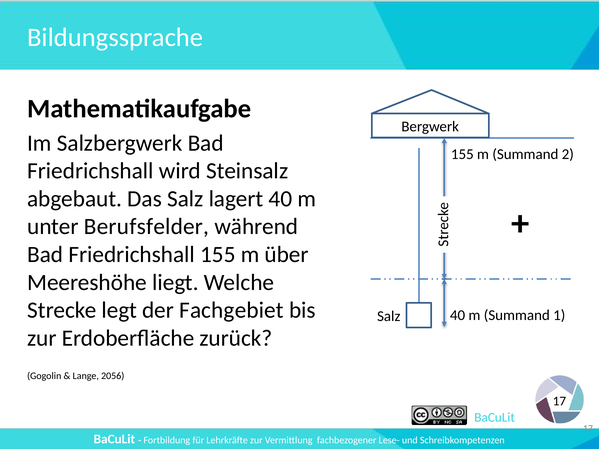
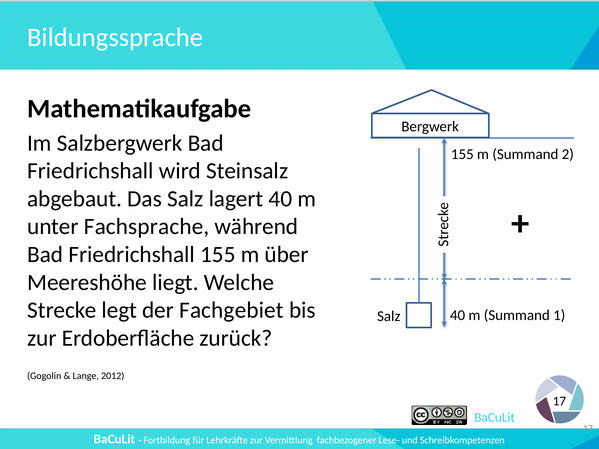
Berufsfelder: Berufsfelder -> Fachsprache
2056: 2056 -> 2012
